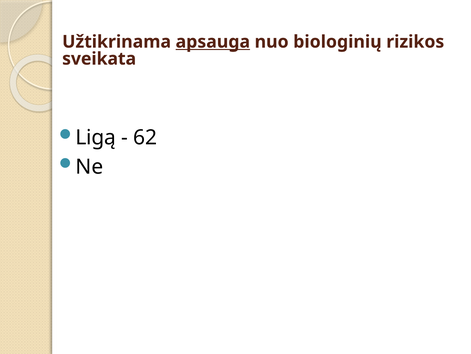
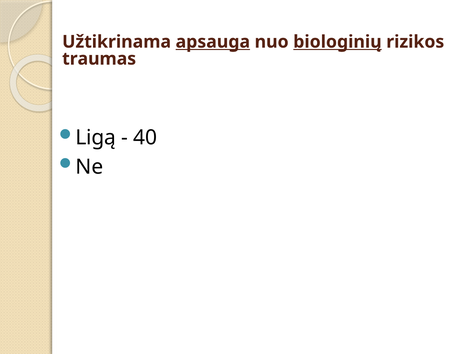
biologinių underline: none -> present
sveikata: sveikata -> traumas
62: 62 -> 40
